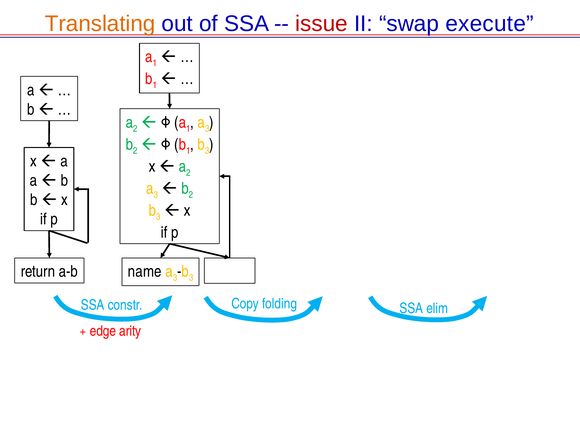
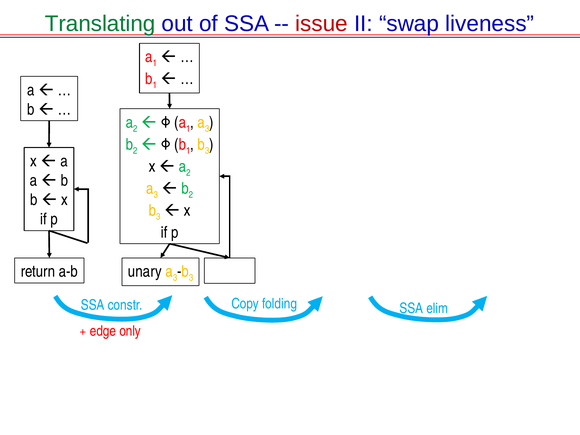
Translating colour: orange -> green
execute: execute -> liveness
name: name -> unary
arity: arity -> only
